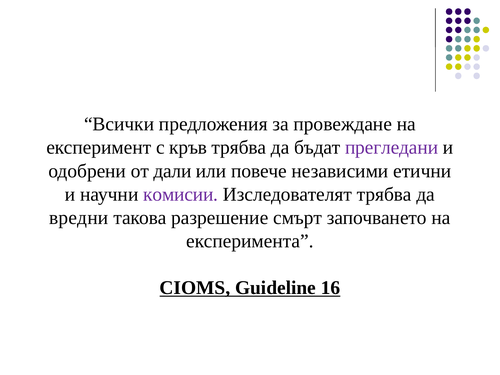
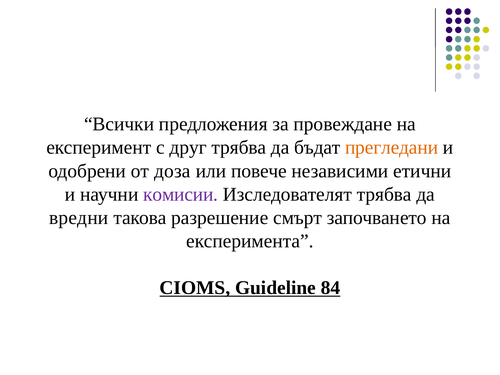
кръв: кръв -> друг
прегледани colour: purple -> orange
дали: дали -> доза
16: 16 -> 84
